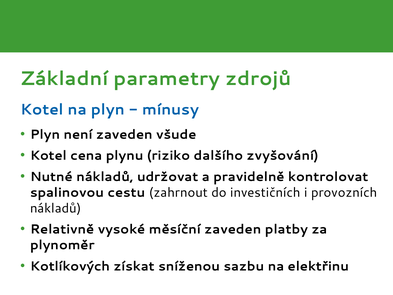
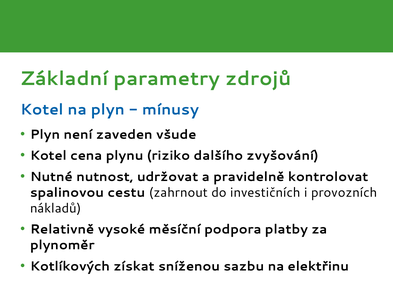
Nutné nákladů: nákladů -> nutnost
měsíční zaveden: zaveden -> podpora
